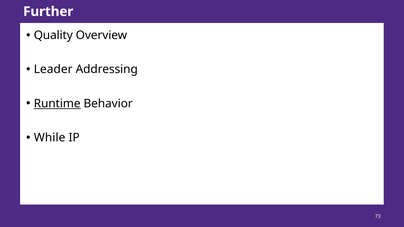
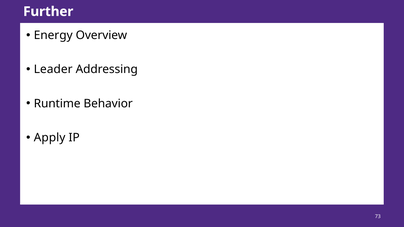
Quality: Quality -> Energy
Runtime underline: present -> none
While: While -> Apply
